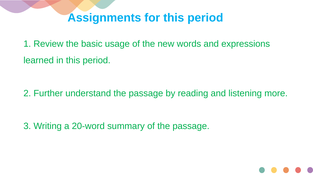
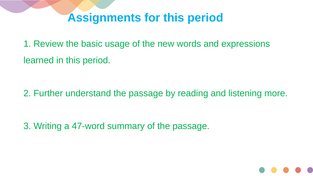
20-word: 20-word -> 47-word
